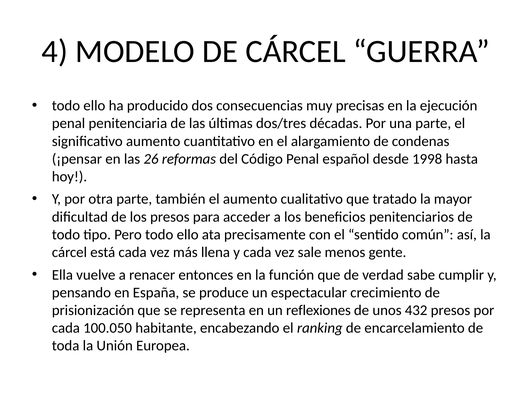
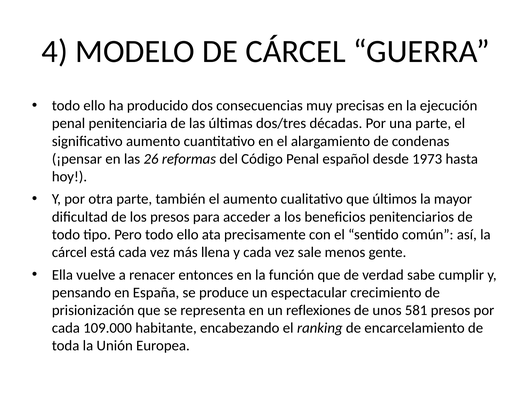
1998: 1998 -> 1973
tratado: tratado -> últimos
432: 432 -> 581
100.050: 100.050 -> 109.000
